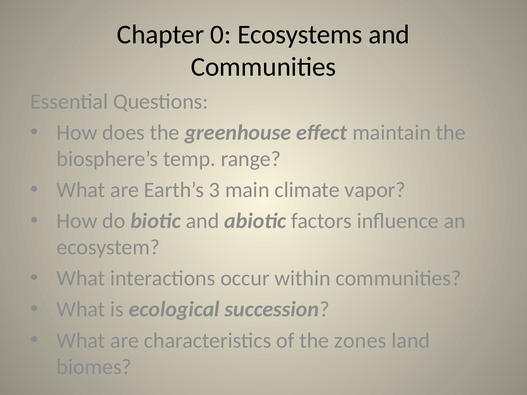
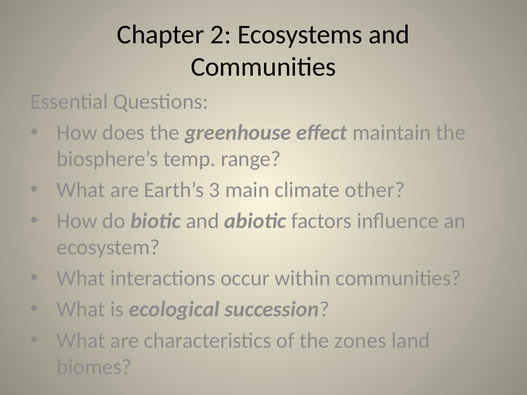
0: 0 -> 2
vapor: vapor -> other
